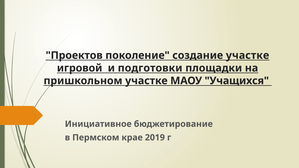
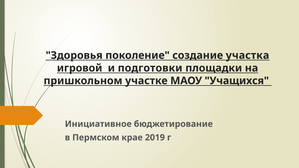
Проектов: Проектов -> Здоровья
создание участке: участке -> участка
